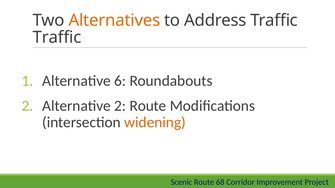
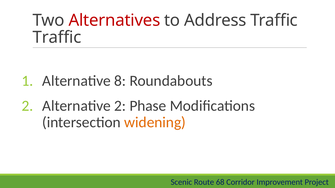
Alternatives colour: orange -> red
6: 6 -> 8
2 Route: Route -> Phase
